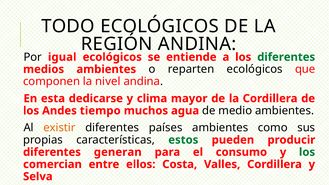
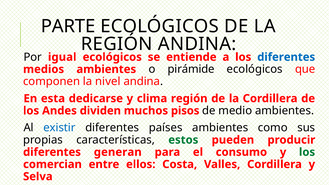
TODO: TODO -> PARTE
diferentes at (286, 57) colour: green -> blue
reparten: reparten -> pirámide
clima mayor: mayor -> región
tiempo: tiempo -> dividen
agua: agua -> pisos
existir colour: orange -> blue
